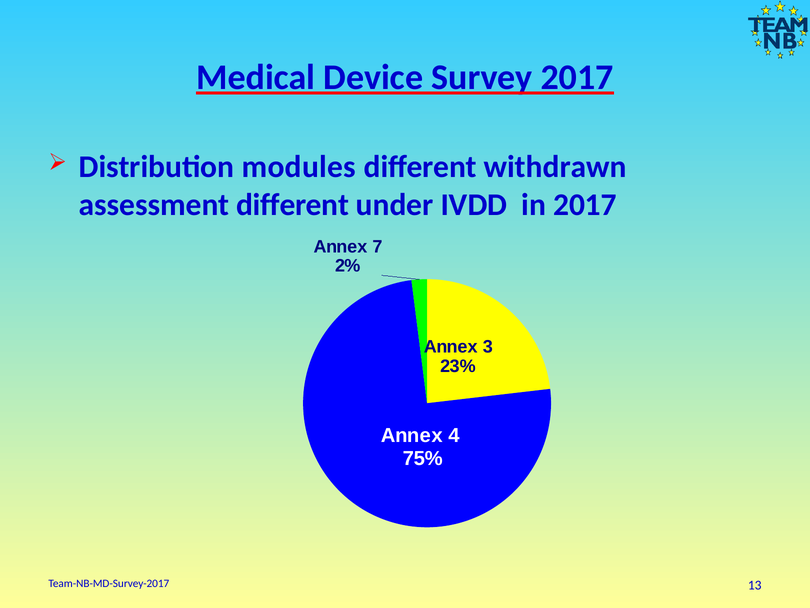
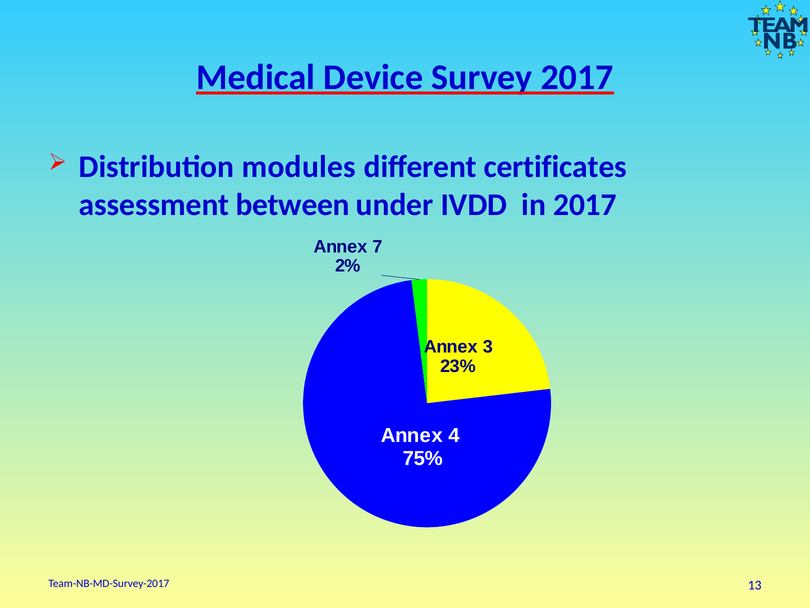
withdrawn: withdrawn -> certificates
assessment different: different -> between
